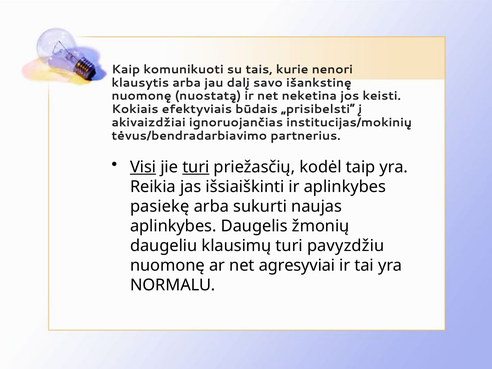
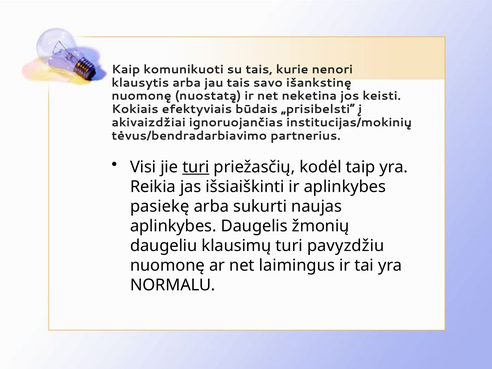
jau dalį: dalį -> tais
Visi underline: present -> none
agresyviai: agresyviai -> laimingus
